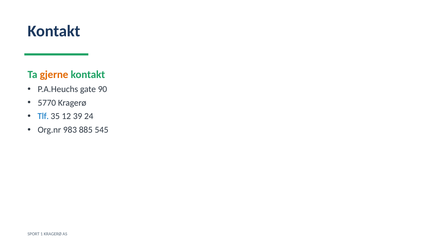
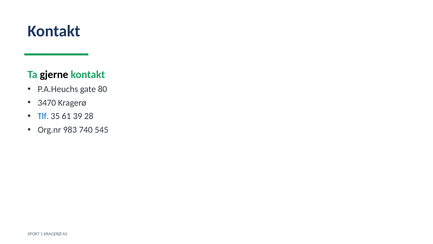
gjerne colour: orange -> black
90: 90 -> 80
5770: 5770 -> 3470
12: 12 -> 61
24: 24 -> 28
885: 885 -> 740
